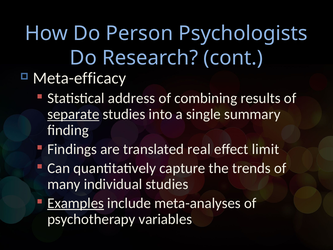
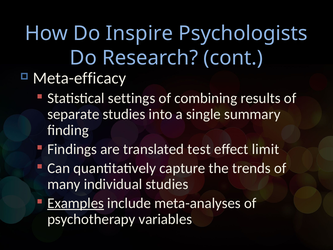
Person: Person -> Inspire
address: address -> settings
separate underline: present -> none
real: real -> test
